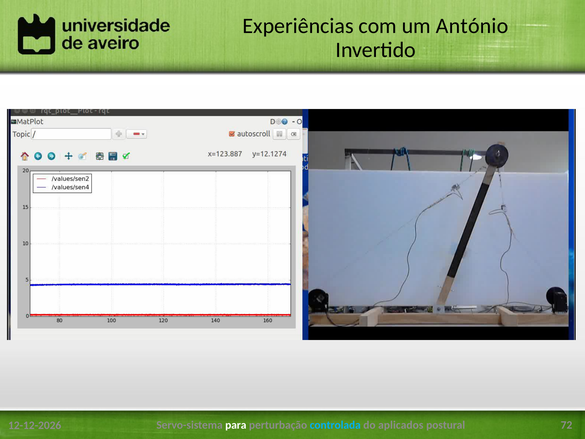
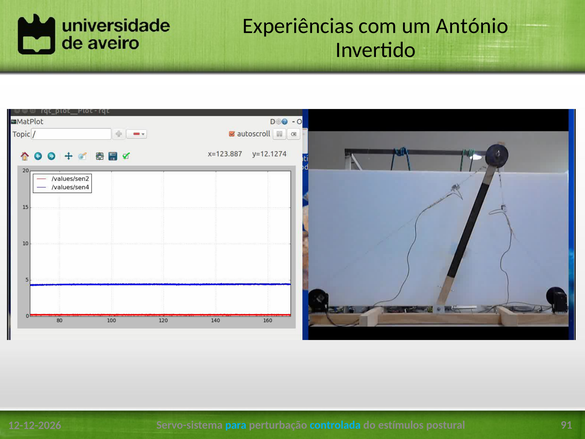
para colour: white -> light blue
aplicados: aplicados -> estímulos
72: 72 -> 91
